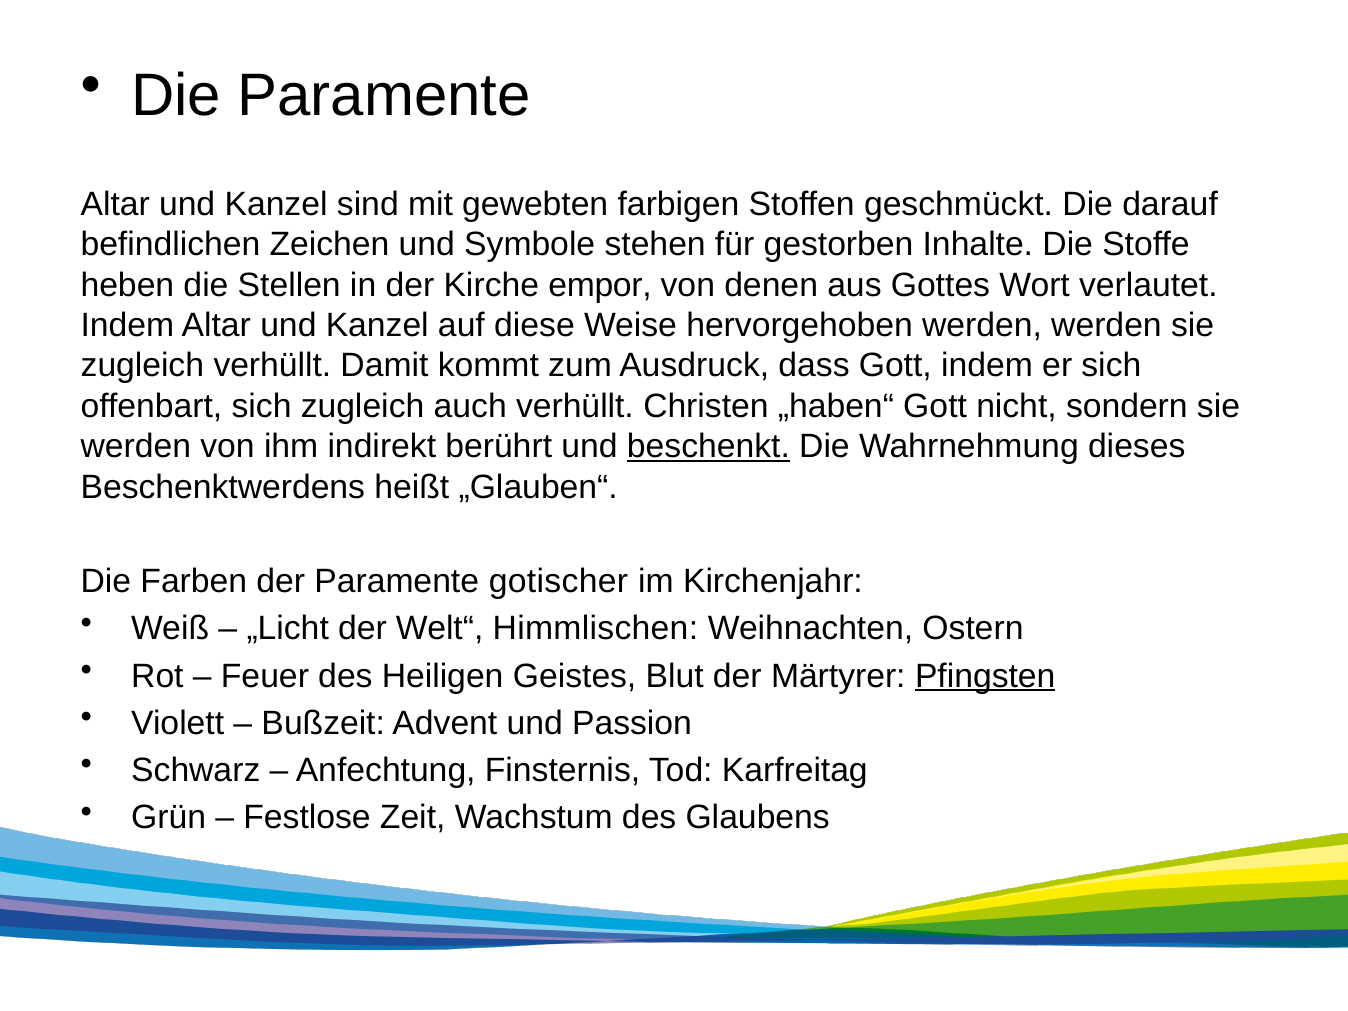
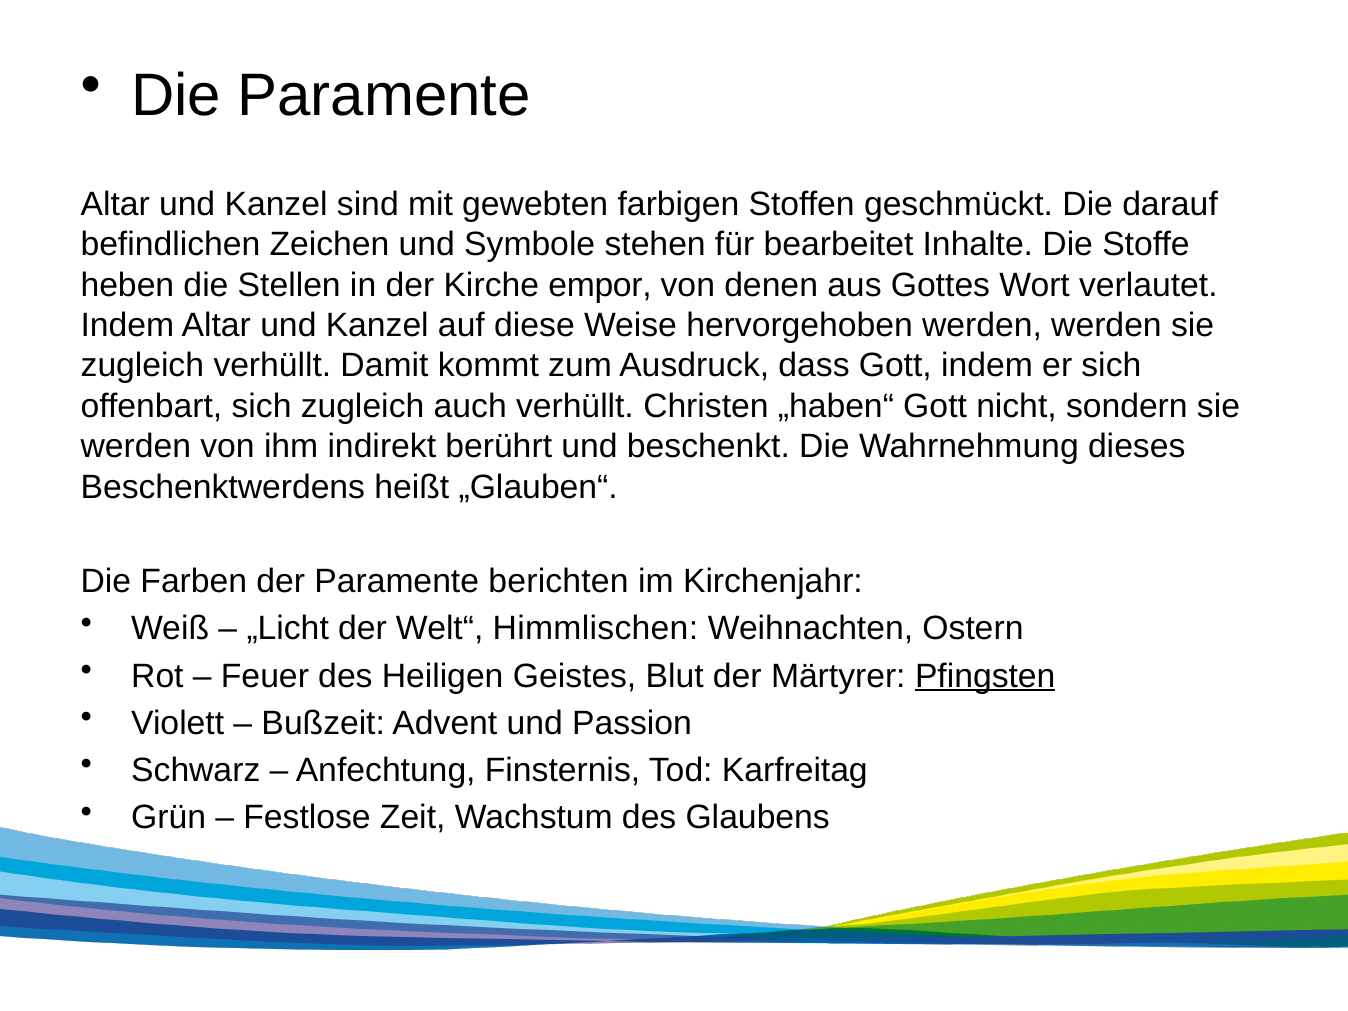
gestorben: gestorben -> bearbeitet
beschenkt underline: present -> none
gotischer: gotischer -> berichten
